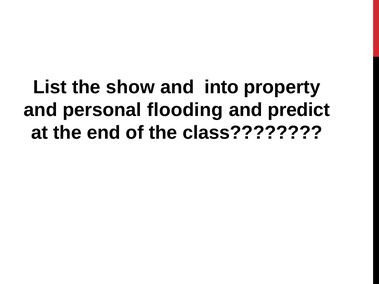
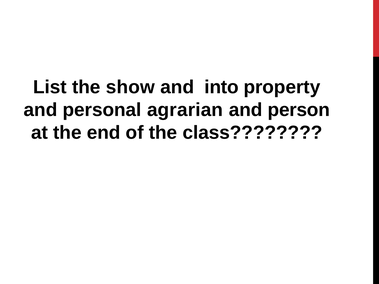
flooding: flooding -> agrarian
predict: predict -> person
